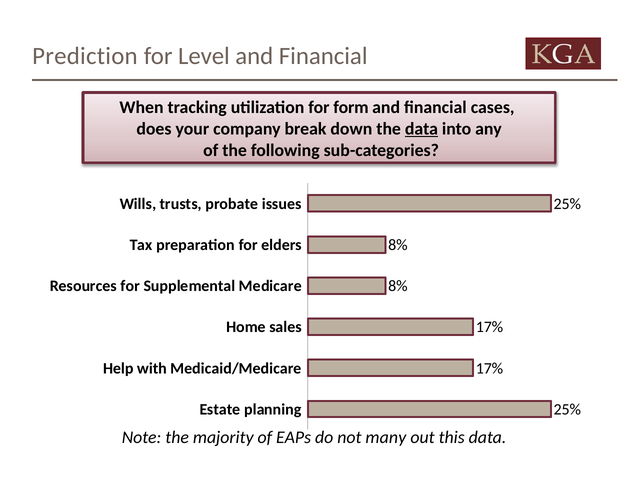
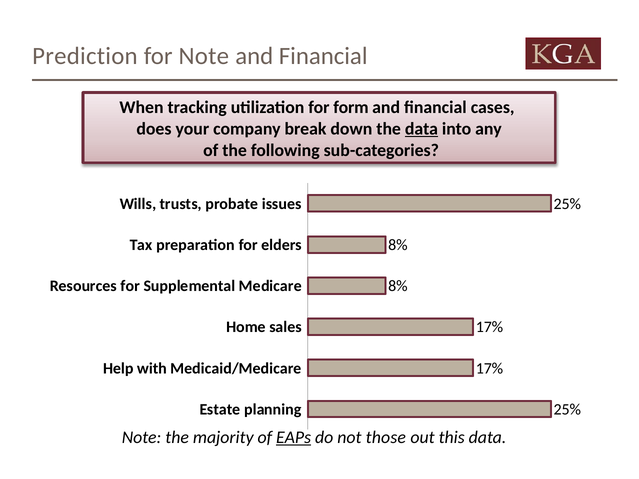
for Level: Level -> Note
EAPs underline: none -> present
many: many -> those
